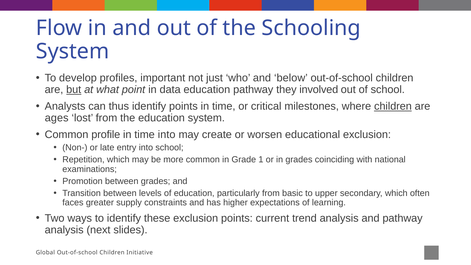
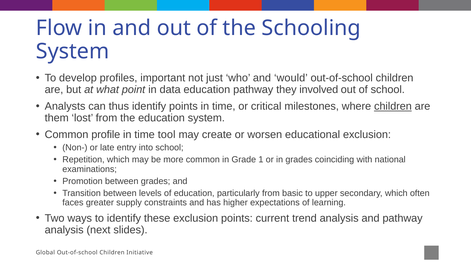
below: below -> would
but underline: present -> none
ages: ages -> them
time into: into -> tool
